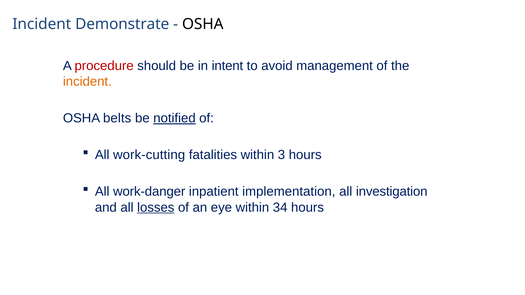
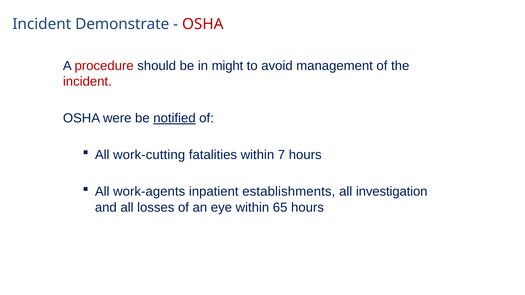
OSHA at (203, 24) colour: black -> red
intent: intent -> might
incident at (87, 82) colour: orange -> red
belts: belts -> were
3: 3 -> 7
work-danger: work-danger -> work-agents
implementation: implementation -> establishments
losses underline: present -> none
34: 34 -> 65
